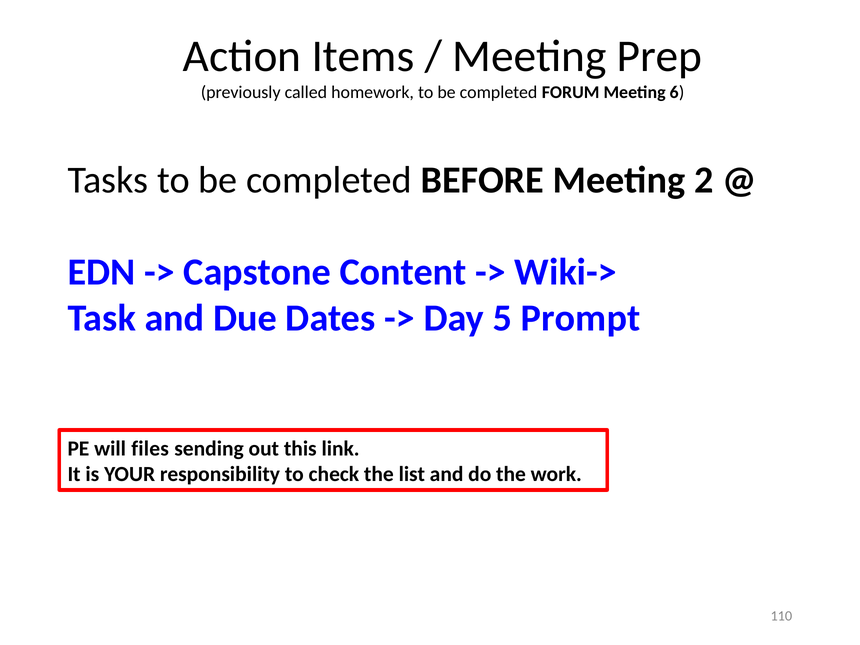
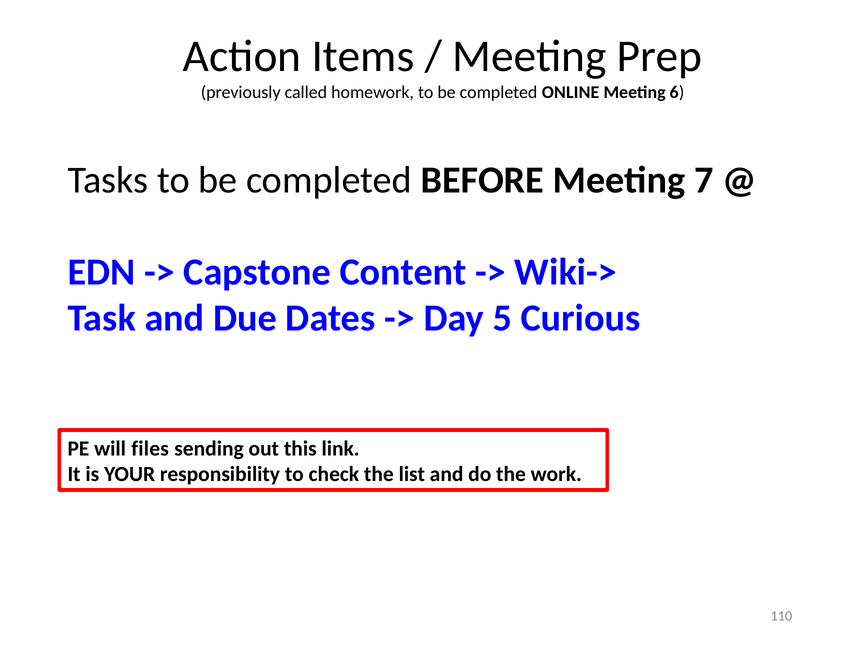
FORUM: FORUM -> ONLINE
2: 2 -> 7
Prompt: Prompt -> Curious
